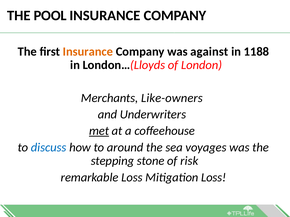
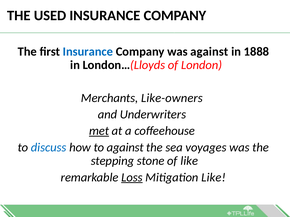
POOL: POOL -> USED
Insurance at (88, 52) colour: orange -> blue
1188: 1188 -> 1888
to around: around -> against
of risk: risk -> like
Loss at (132, 178) underline: none -> present
Mitigation Loss: Loss -> Like
